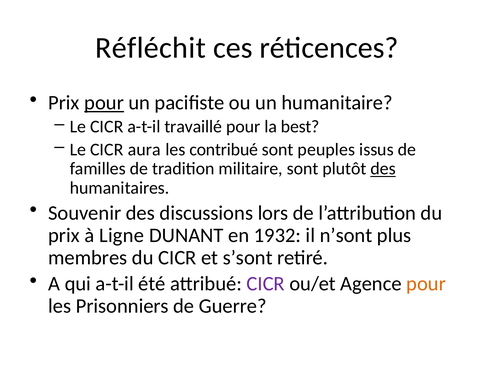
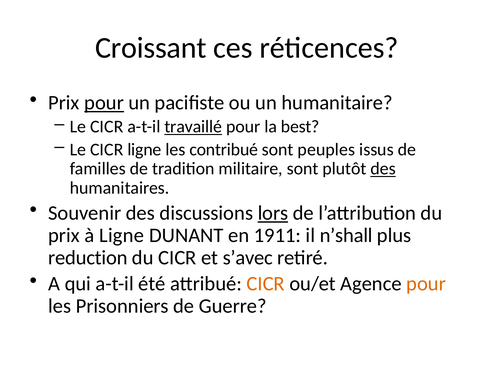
Réfléchit: Réfléchit -> Croissant
travaillé underline: none -> present
CICR aura: aura -> ligne
lors underline: none -> present
1932: 1932 -> 1911
n’sont: n’sont -> n’shall
membres: membres -> reduction
s’sont: s’sont -> s’avec
CICR at (266, 283) colour: purple -> orange
